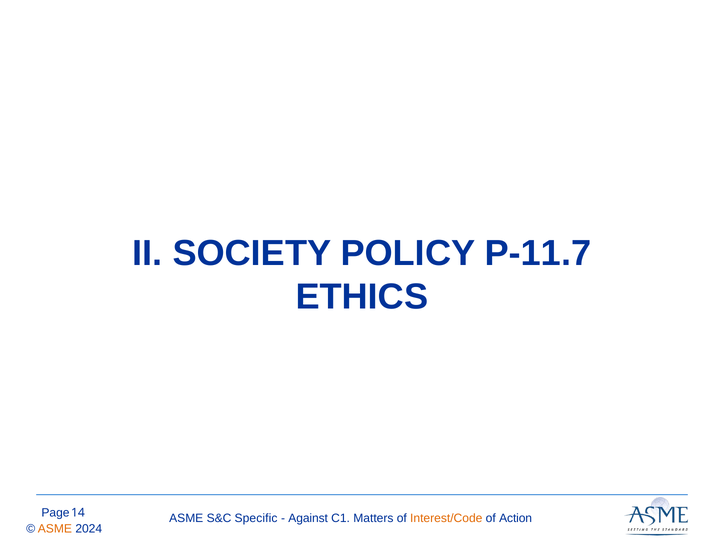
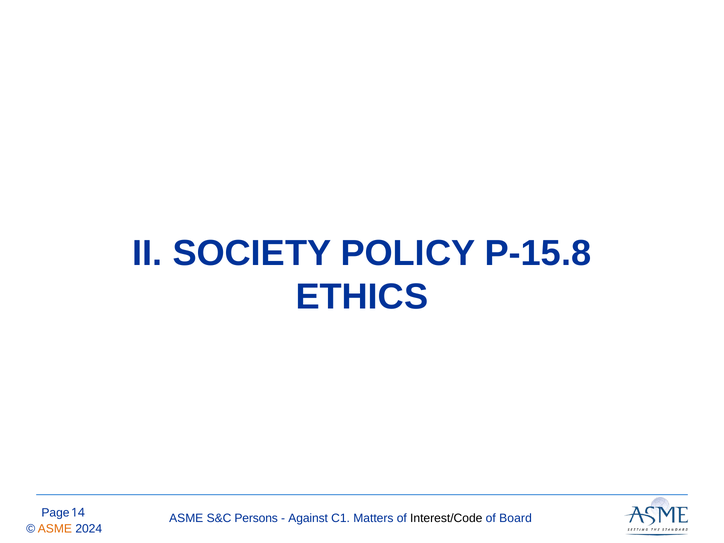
P-11.7: P-11.7 -> P-15.8
Specific: Specific -> Persons
Interest/Code colour: orange -> black
Action: Action -> Board
